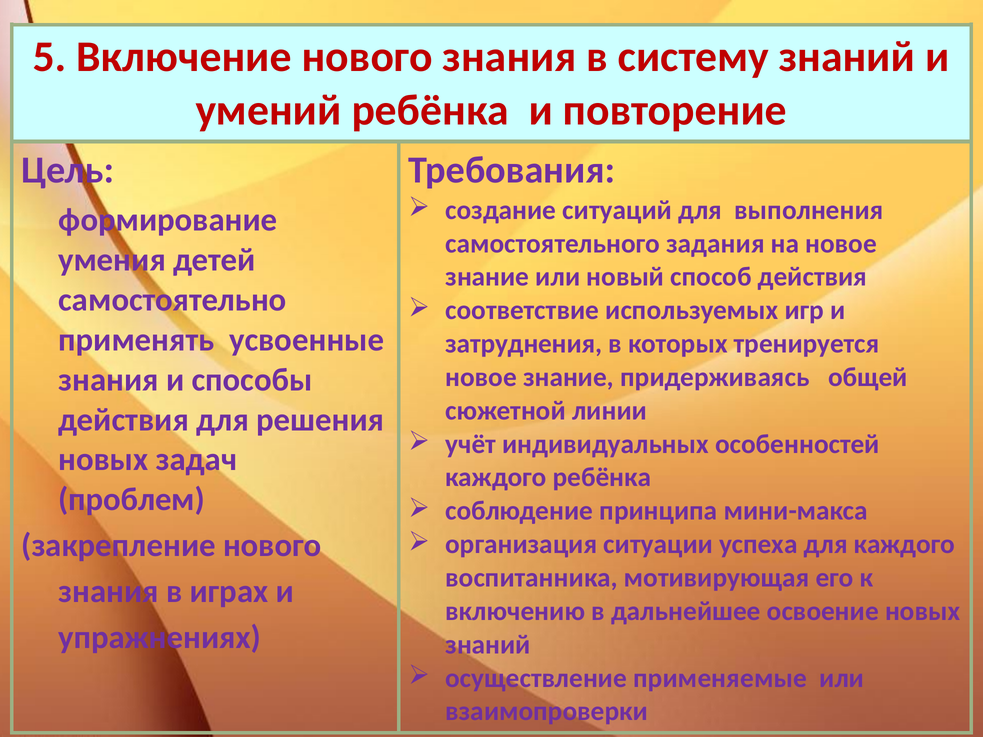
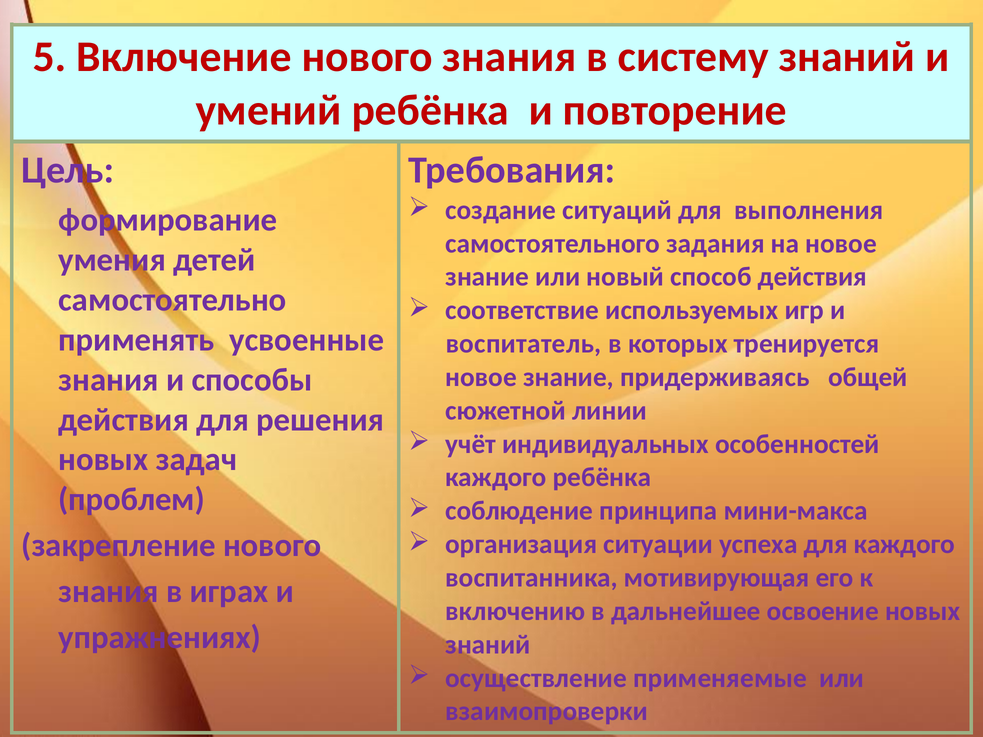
затруднения: затруднения -> воспитатель
